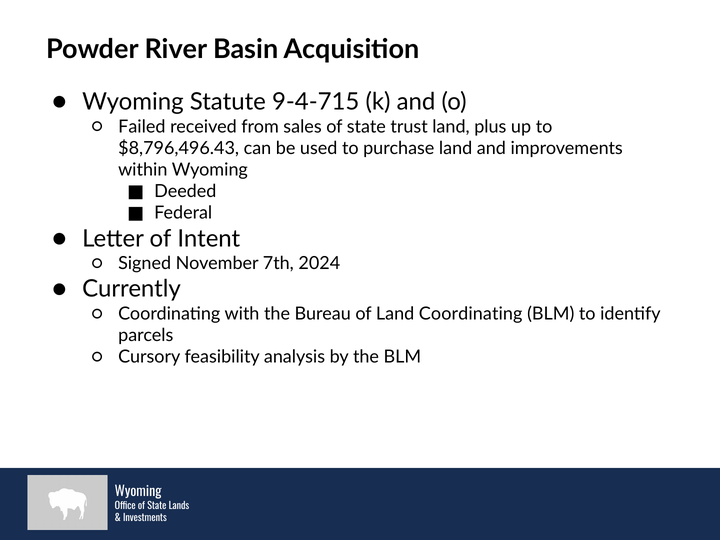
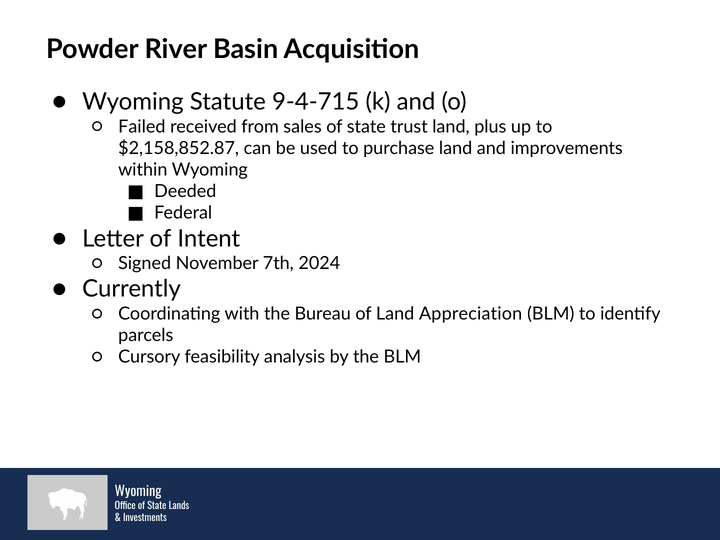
$8,796,496.43: $8,796,496.43 -> $2,158,852.87
Land Coordinating: Coordinating -> Appreciation
